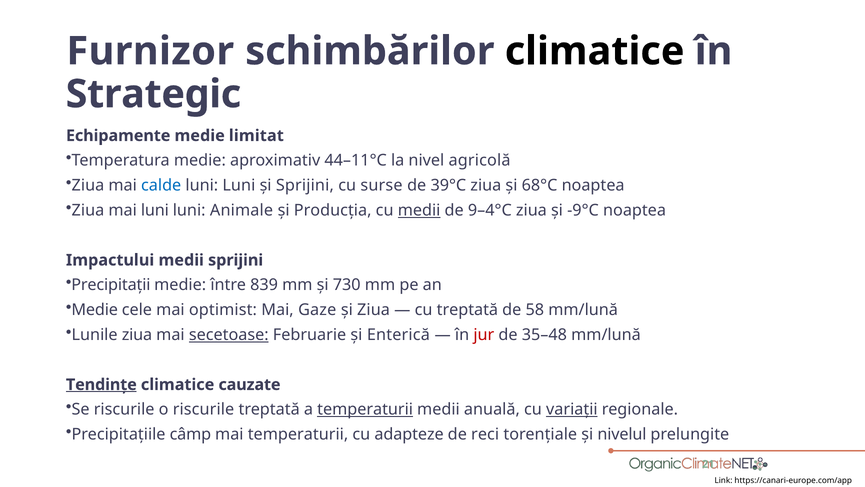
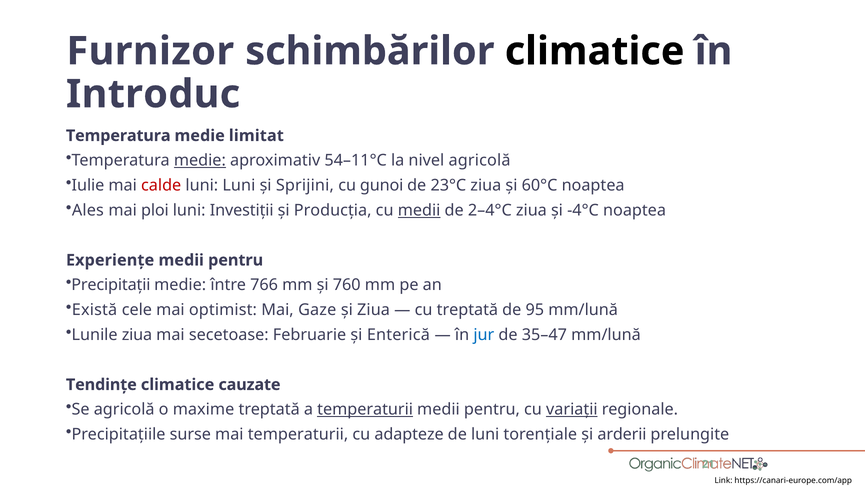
Strategic: Strategic -> Introduc
Echipamente at (118, 136): Echipamente -> Temperatura
medie at (200, 160) underline: none -> present
44–11°C: 44–11°C -> 54–11°C
Ziua at (88, 185): Ziua -> Iulie
calde colour: blue -> red
surse: surse -> gunoi
39°C: 39°C -> 23°C
68°C: 68°C -> 60°C
Ziua at (88, 210): Ziua -> Ales
mai luni: luni -> ploi
Animale: Animale -> Investiții
9–4°C: 9–4°C -> 2–4°C
-9°C: -9°C -> -4°C
Impactului: Impactului -> Experiențe
sprijini at (236, 260): sprijini -> pentru
839: 839 -> 766
730: 730 -> 760
Medie at (95, 310): Medie -> Există
58: 58 -> 95
secetoase underline: present -> none
jur colour: red -> blue
35–48: 35–48 -> 35–47
Tendințe underline: present -> none
Se riscurile: riscurile -> agricolă
o riscurile: riscurile -> maxime
anuală at (492, 409): anuală -> pentru
câmp: câmp -> surse
de reci: reci -> luni
nivelul: nivelul -> arderii
